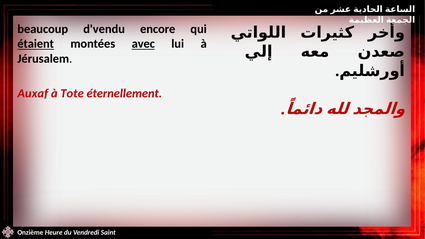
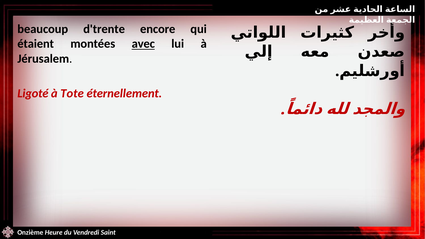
d'vendu: d'vendu -> d'trente
étaient underline: present -> none
Auxaf: Auxaf -> Ligoté
